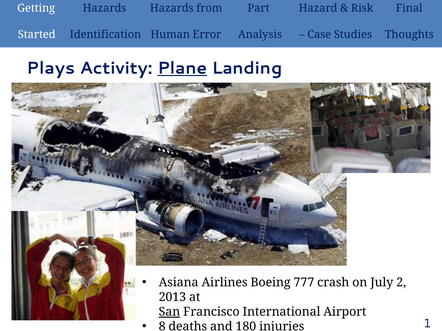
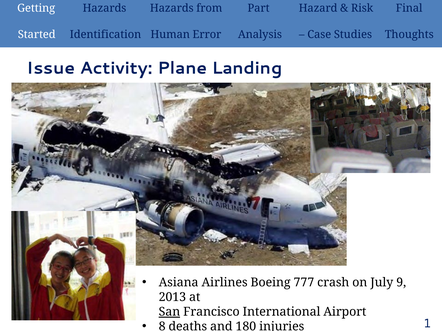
Plays: Plays -> Issue
Plane underline: present -> none
2: 2 -> 9
